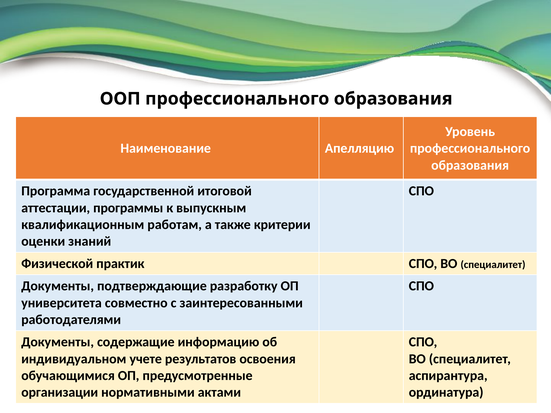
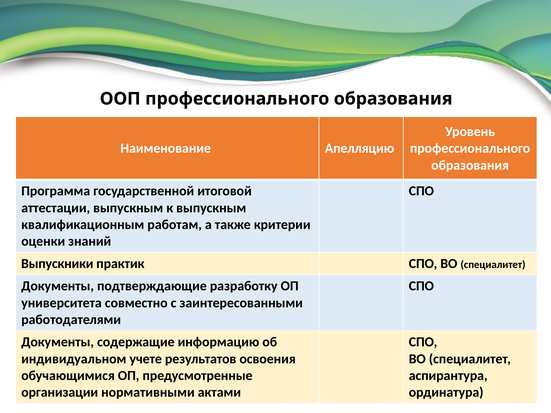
аттестации программы: программы -> выпускным
Физической: Физической -> Выпускники
